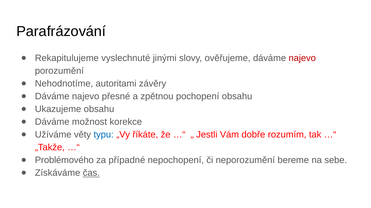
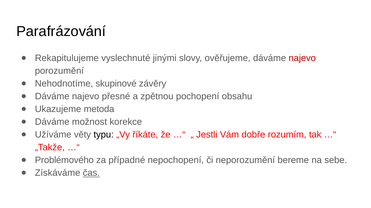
autoritami: autoritami -> skupinové
Ukazujeme obsahu: obsahu -> metoda
typu colour: blue -> black
